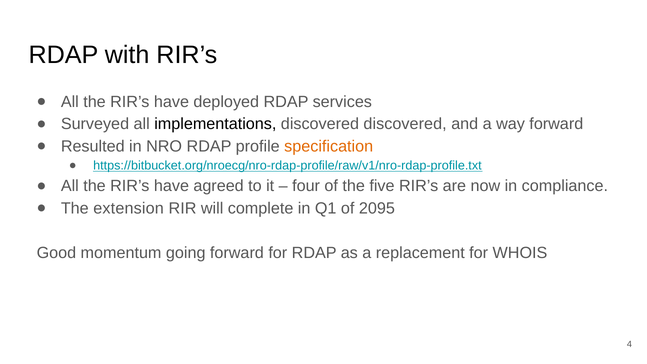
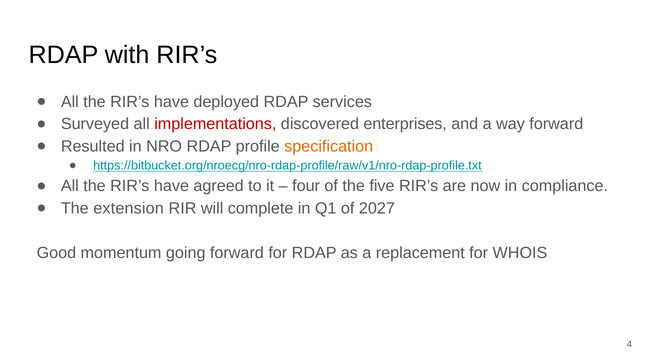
implementations colour: black -> red
discovered discovered: discovered -> enterprises
2095: 2095 -> 2027
